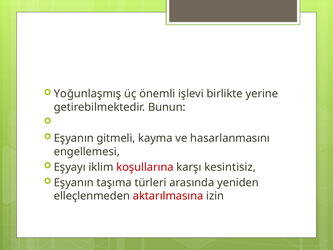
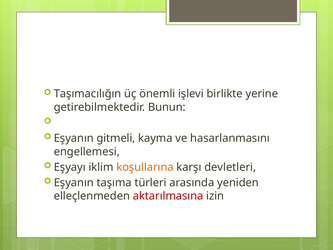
Yoğunlaşmış: Yoğunlaşmış -> Taşımacılığın
koşullarına colour: red -> orange
kesintisiz: kesintisiz -> devletleri
